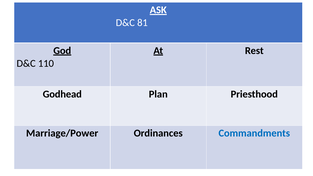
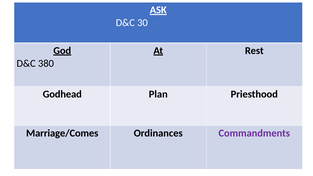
81: 81 -> 30
110: 110 -> 380
Marriage/Power: Marriage/Power -> Marriage/Comes
Commandments colour: blue -> purple
